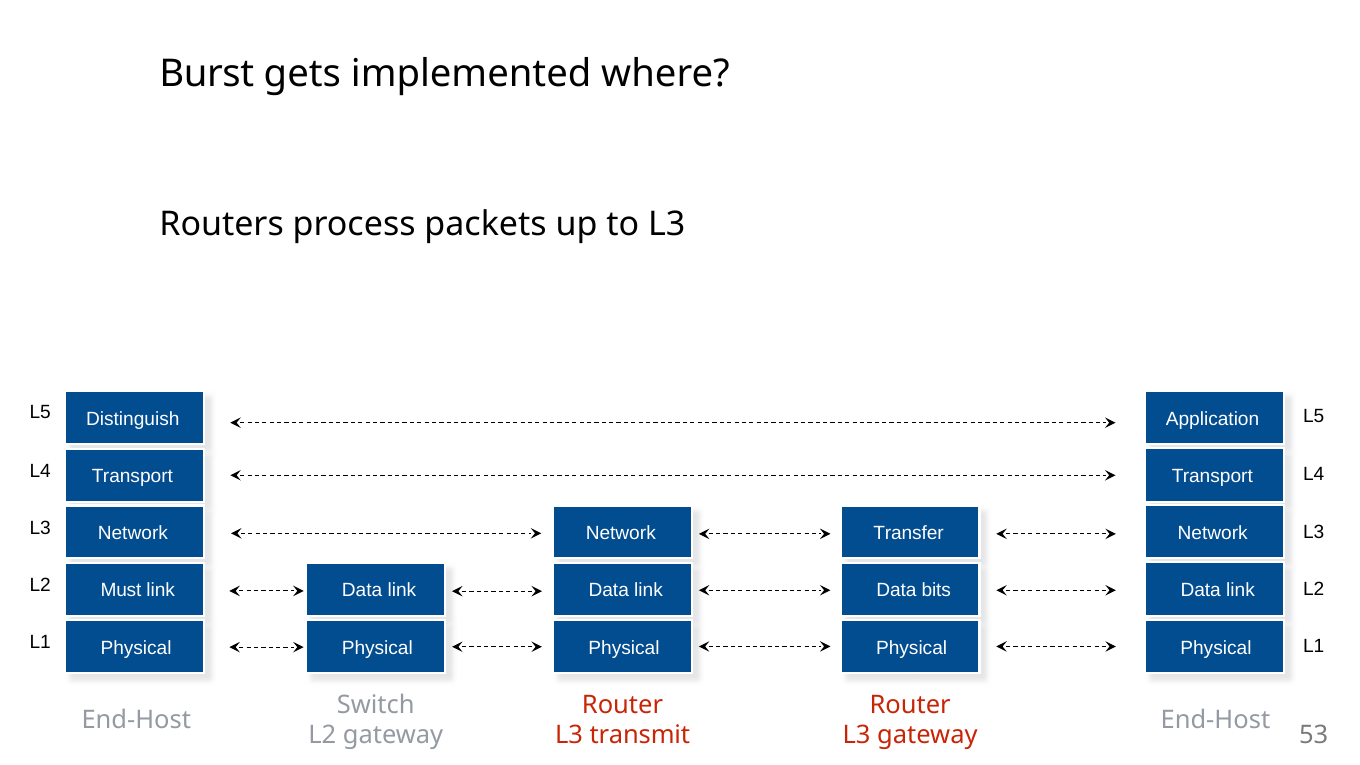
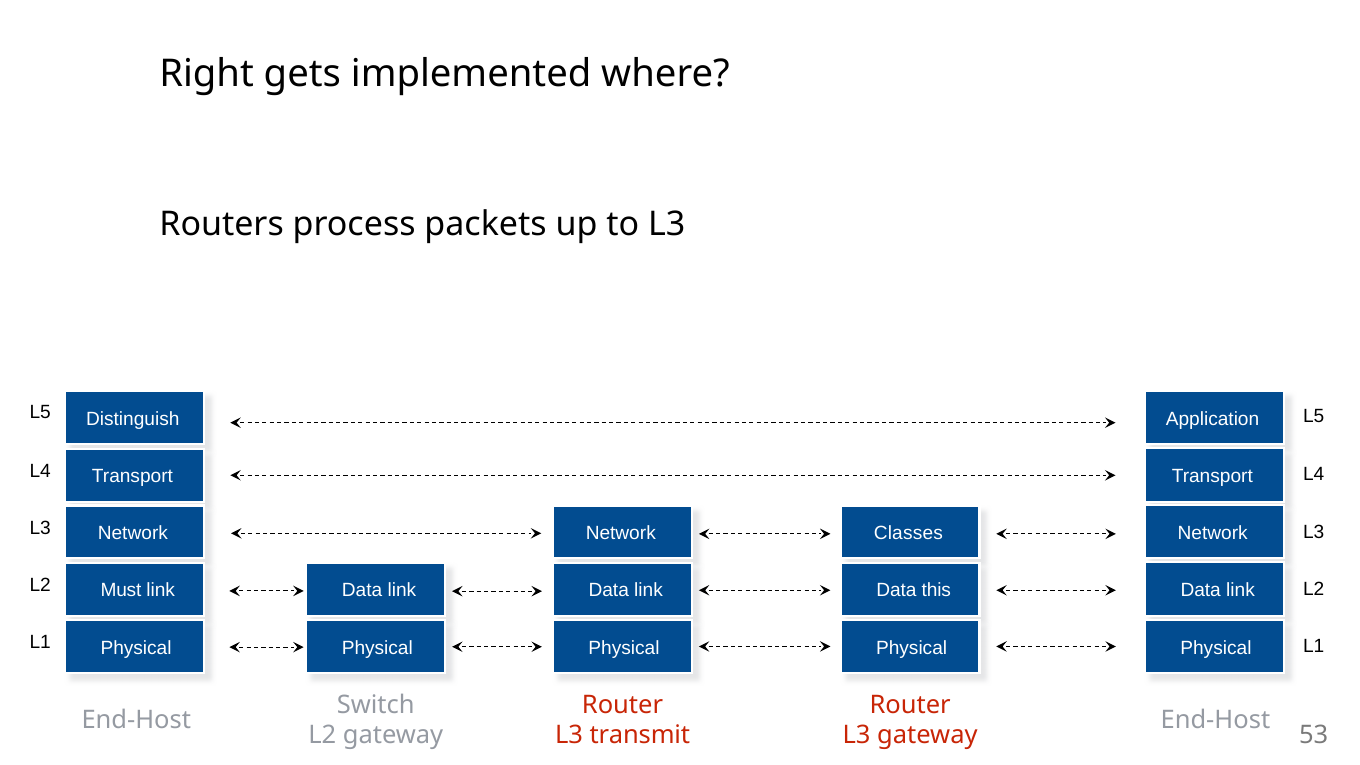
Burst: Burst -> Right
Transfer: Transfer -> Classes
bits: bits -> this
